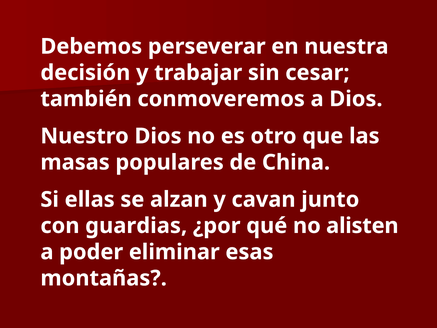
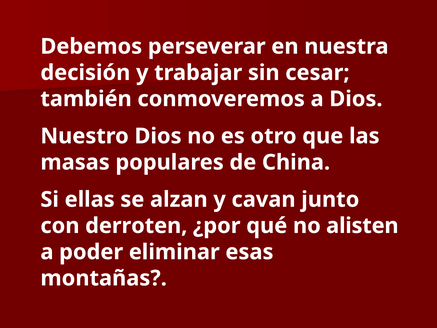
guardias: guardias -> derroten
